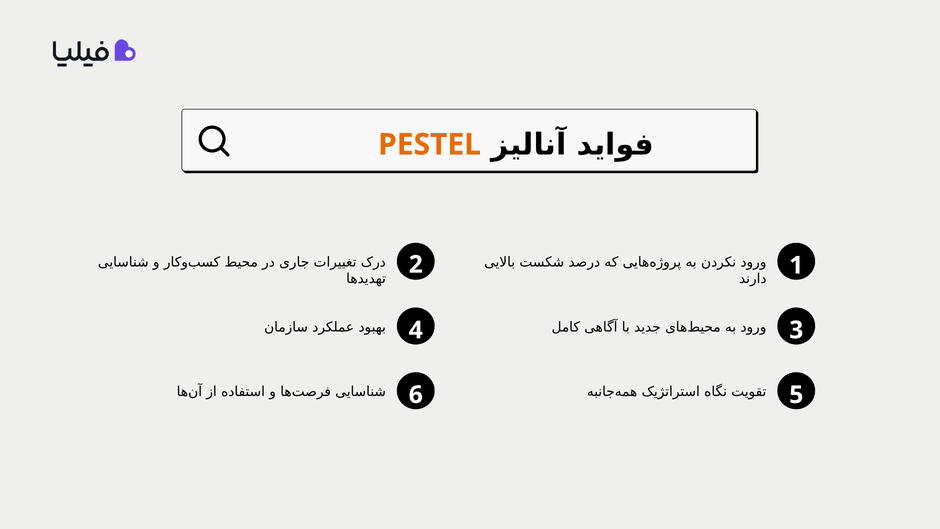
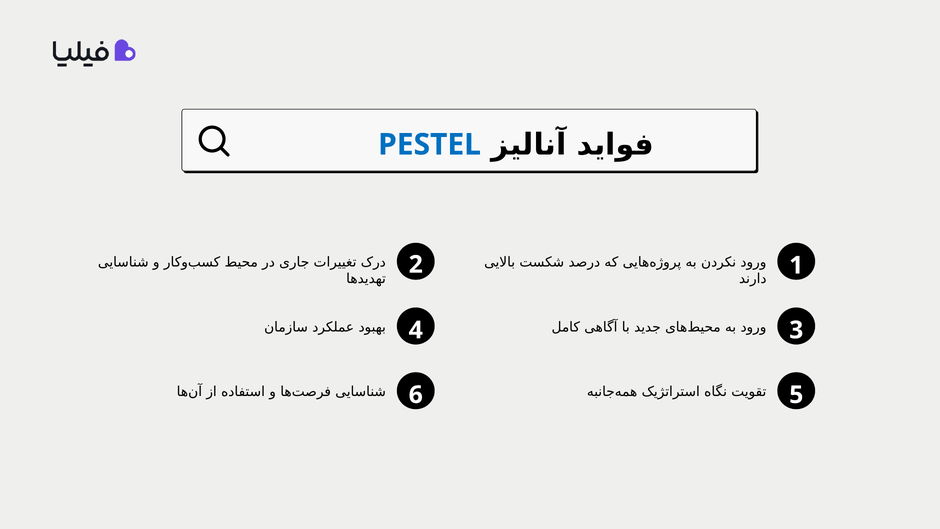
PESTEL colour: orange -> blue
